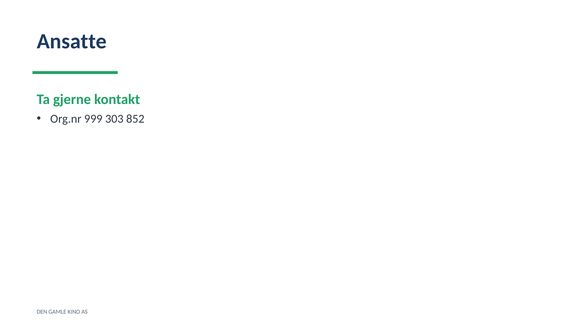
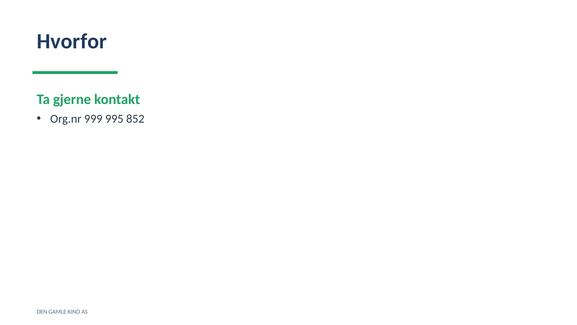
Ansatte: Ansatte -> Hvorfor
303: 303 -> 995
